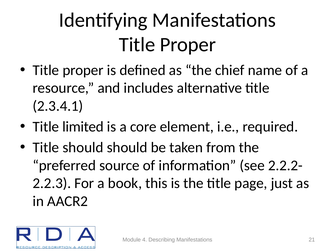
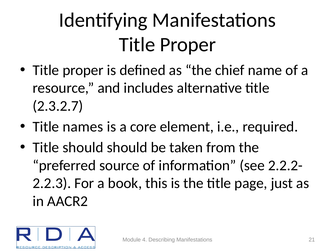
2.3.4.1: 2.3.4.1 -> 2.3.2.7
limited: limited -> names
